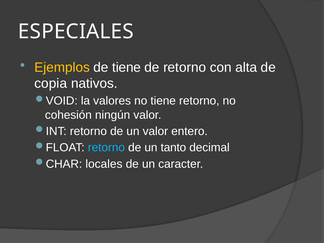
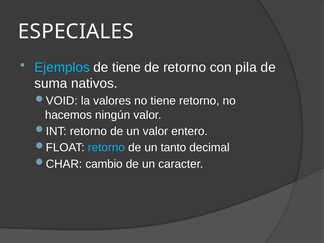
Ejemplos colour: yellow -> light blue
alta: alta -> pila
copia: copia -> suma
cohesión: cohesión -> hacemos
locales: locales -> cambio
